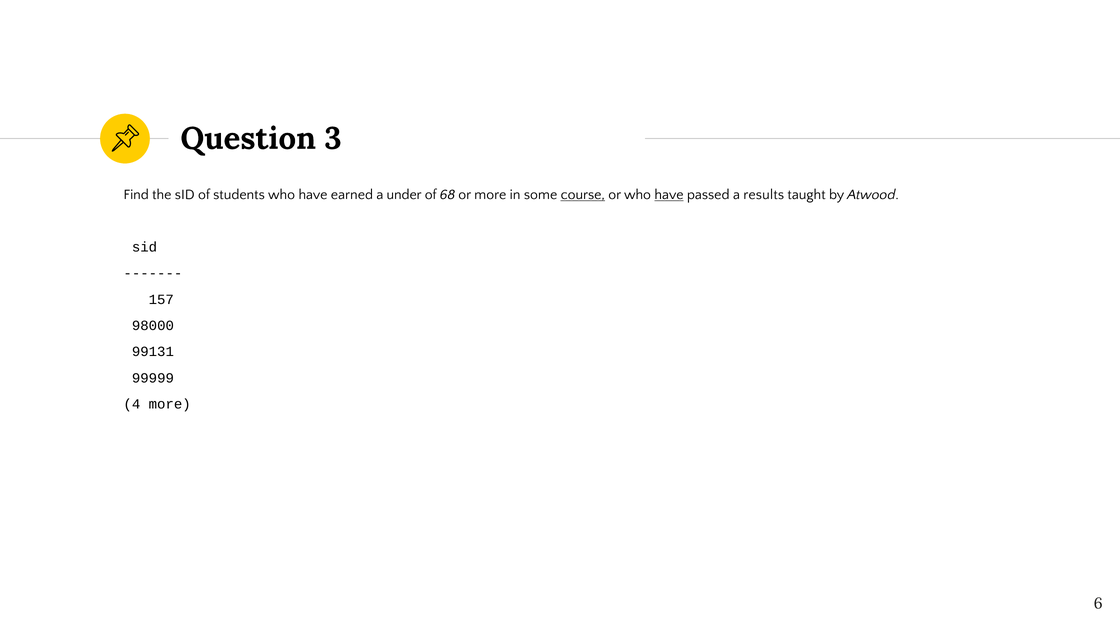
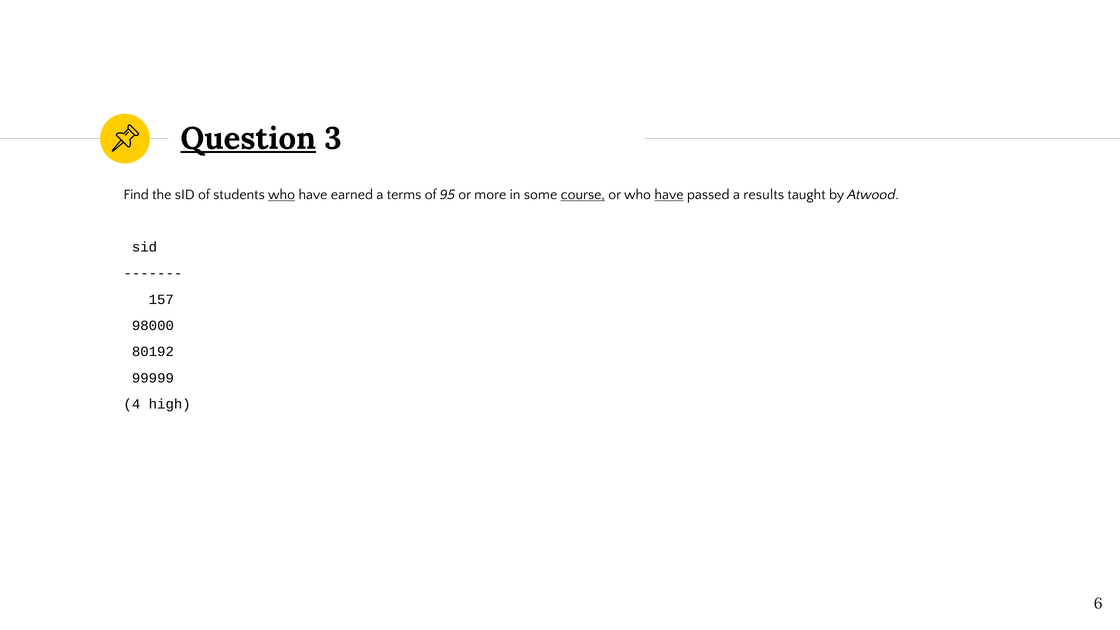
Question underline: none -> present
who at (282, 195) underline: none -> present
under: under -> terms
68: 68 -> 95
99131: 99131 -> 80192
4 more: more -> high
